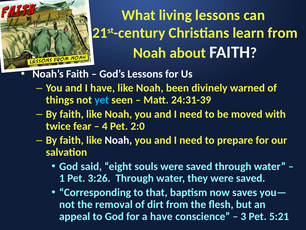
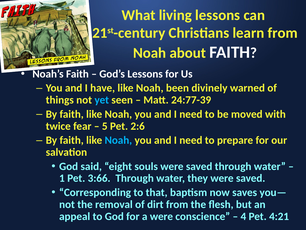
24:31-39: 24:31-39 -> 24:77-39
4: 4 -> 5
2:0: 2:0 -> 2:6
Noah at (118, 140) colour: white -> light blue
3:26: 3:26 -> 3:66
a have: have -> were
3: 3 -> 4
5:21: 5:21 -> 4:21
